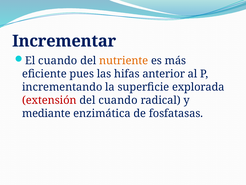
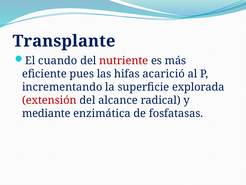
Incrementar: Incrementar -> Transplante
nutriente colour: orange -> red
anterior: anterior -> acarició
del cuando: cuando -> alcance
